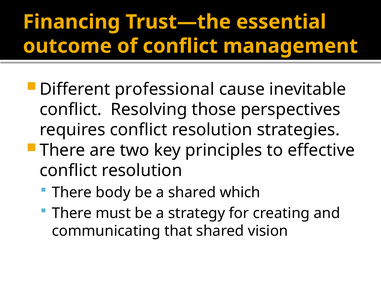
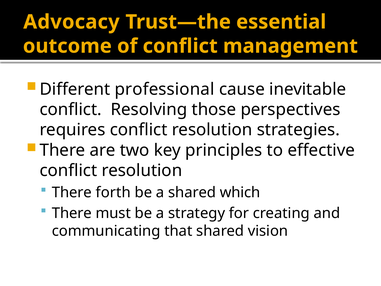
Financing: Financing -> Advocacy
body: body -> forth
